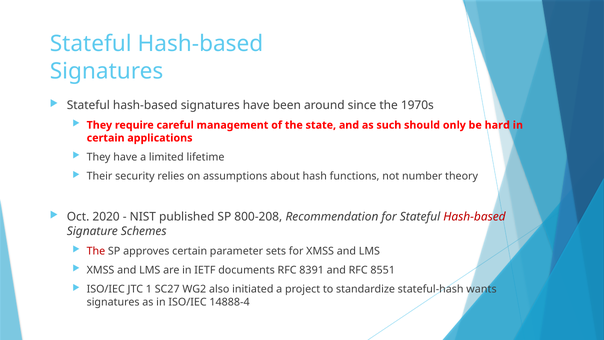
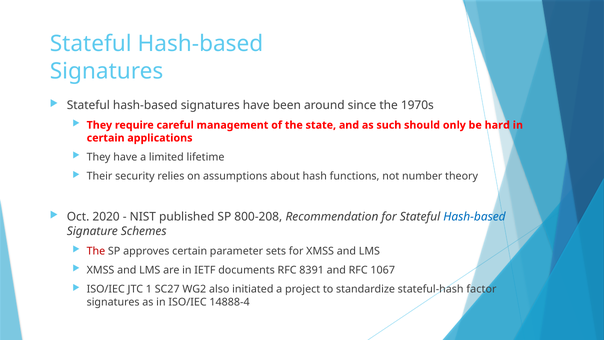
Hash-based at (474, 217) colour: red -> blue
8551: 8551 -> 1067
wants: wants -> factor
